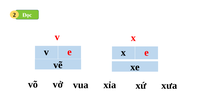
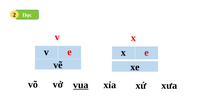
vua underline: none -> present
